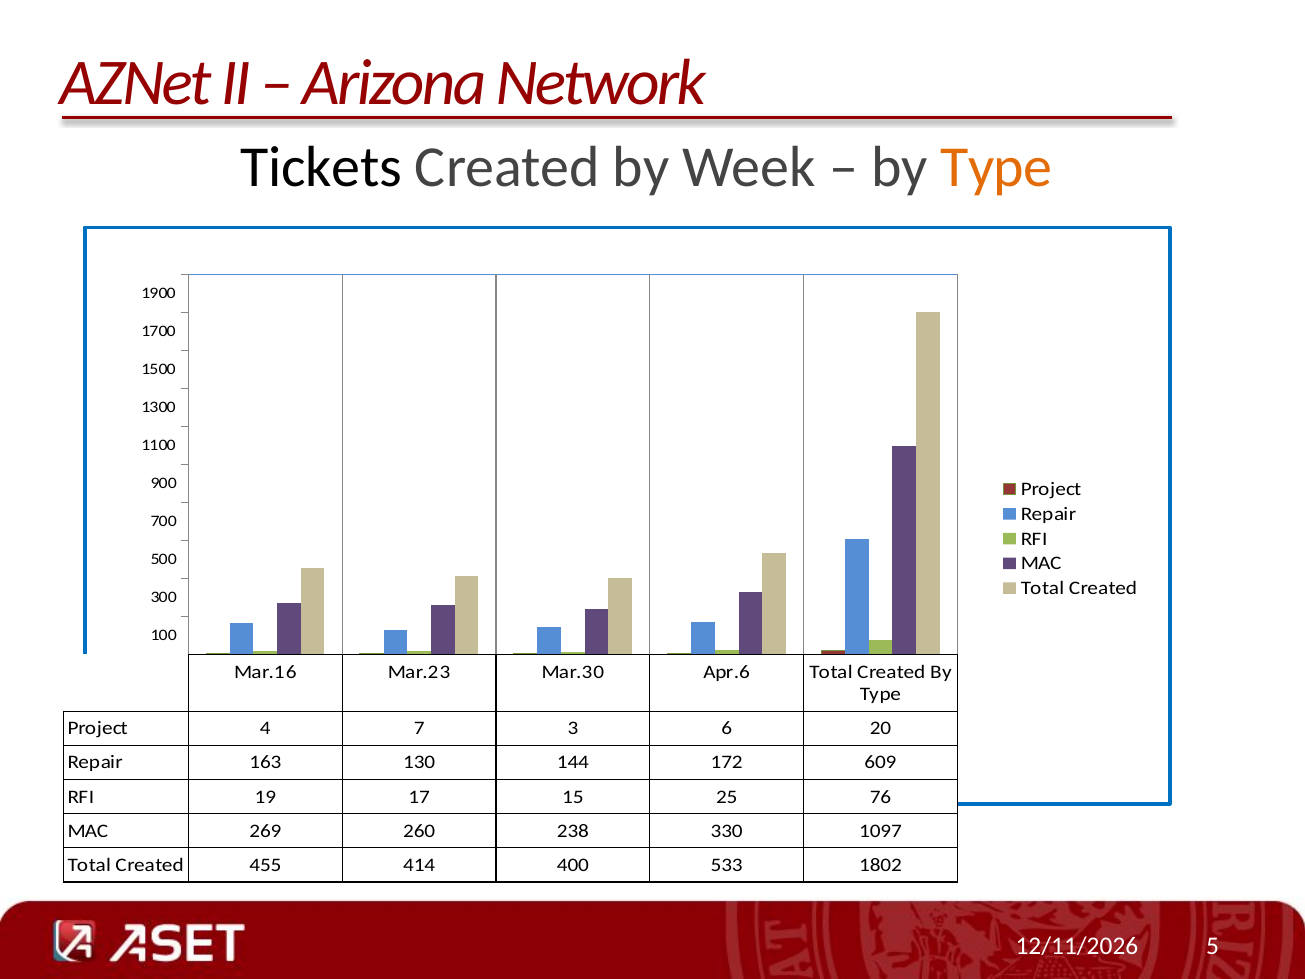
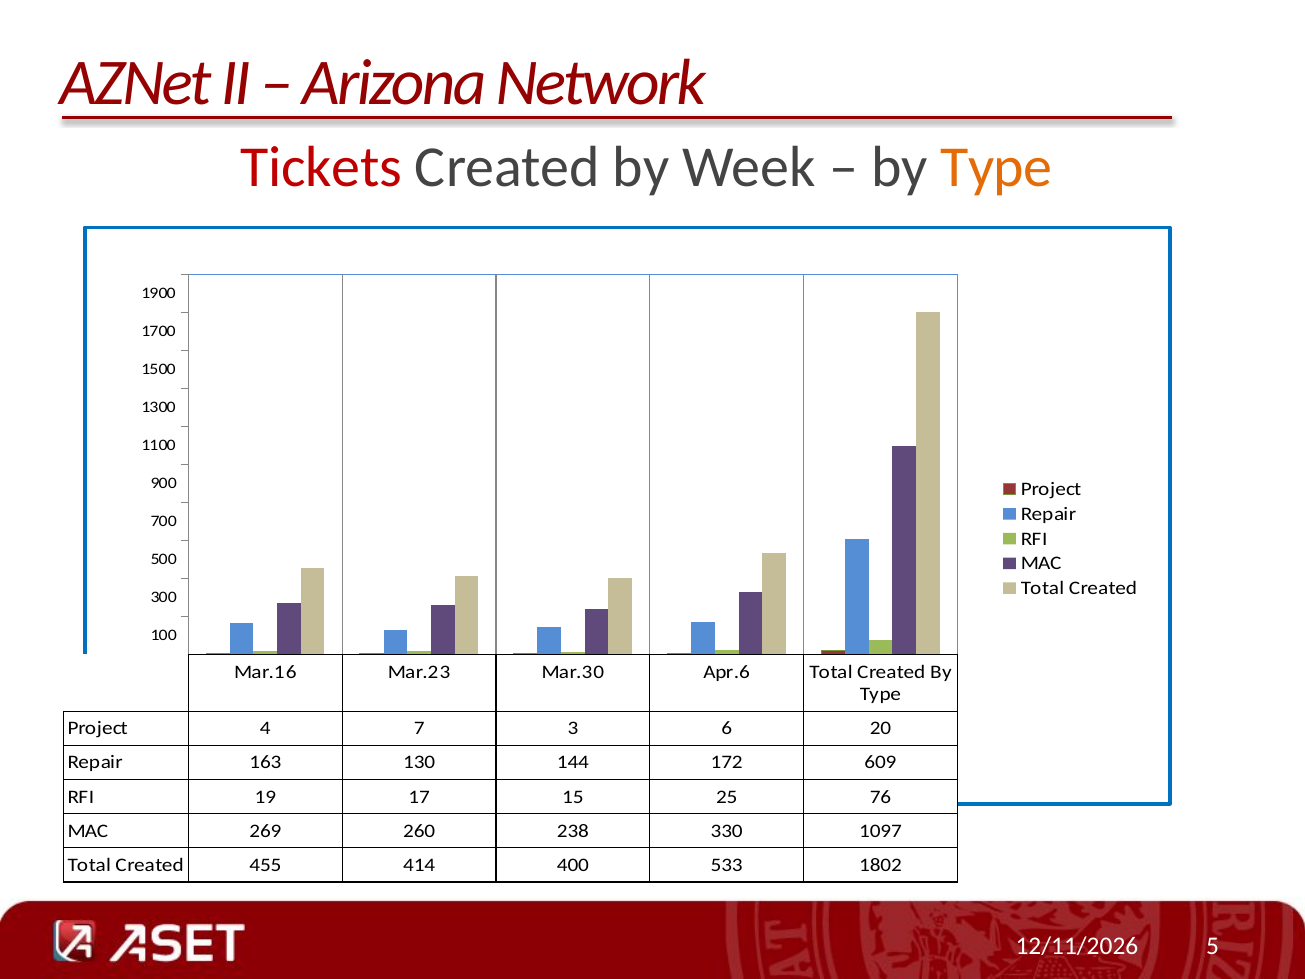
Tickets colour: black -> red
